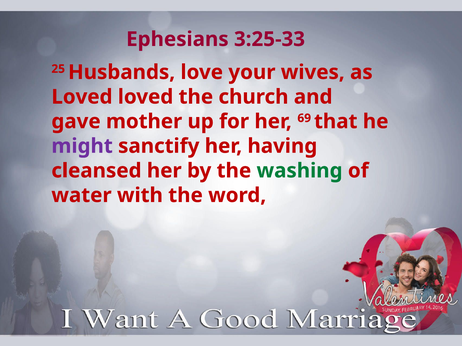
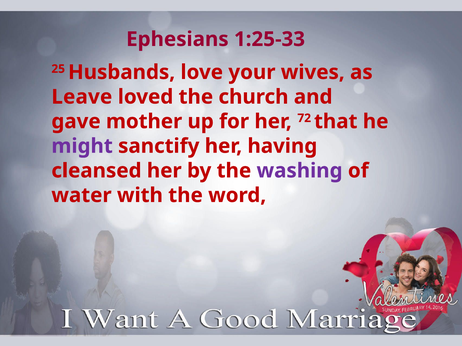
3:25-33: 3:25-33 -> 1:25-33
Loved at (82, 97): Loved -> Leave
69: 69 -> 72
washing colour: green -> purple
